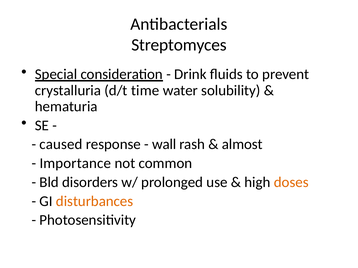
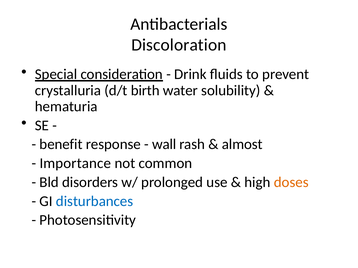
Streptomyces: Streptomyces -> Discoloration
time: time -> birth
caused: caused -> benefit
disturbances colour: orange -> blue
